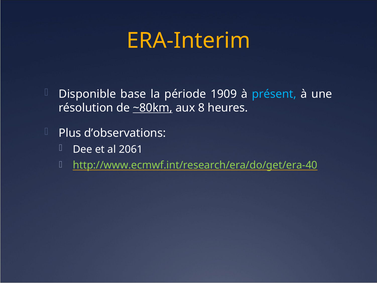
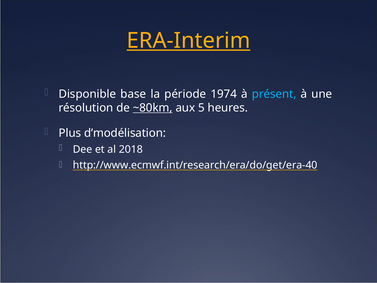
ERA-Interim underline: none -> present
1909: 1909 -> 1974
8: 8 -> 5
d’observations: d’observations -> d’modélisation
2061: 2061 -> 2018
http://www.ecmwf.int/research/era/do/get/era-40 colour: light green -> white
